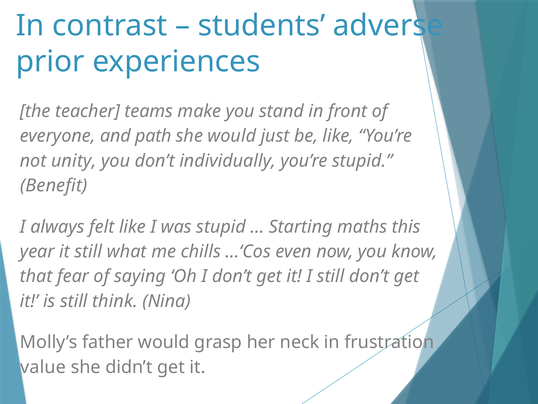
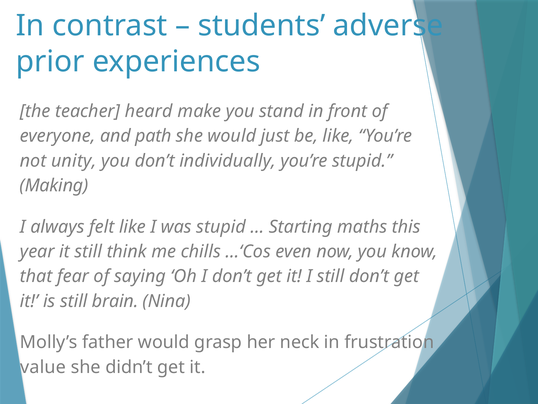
teams: teams -> heard
Benefit: Benefit -> Making
what: what -> think
think: think -> brain
